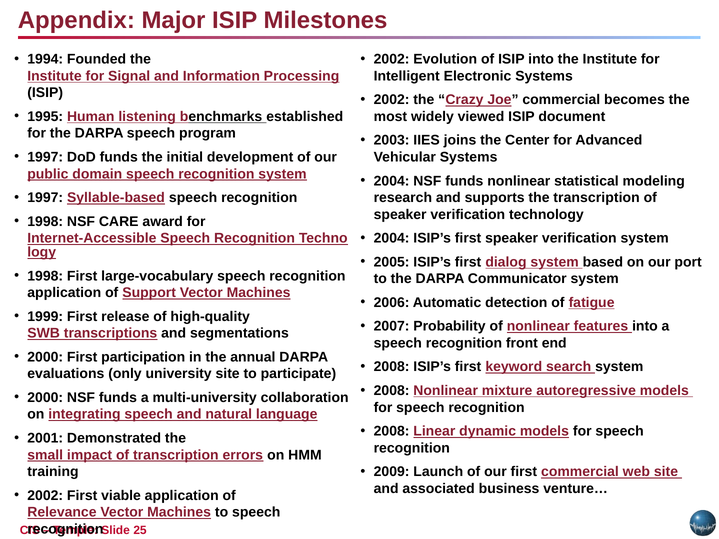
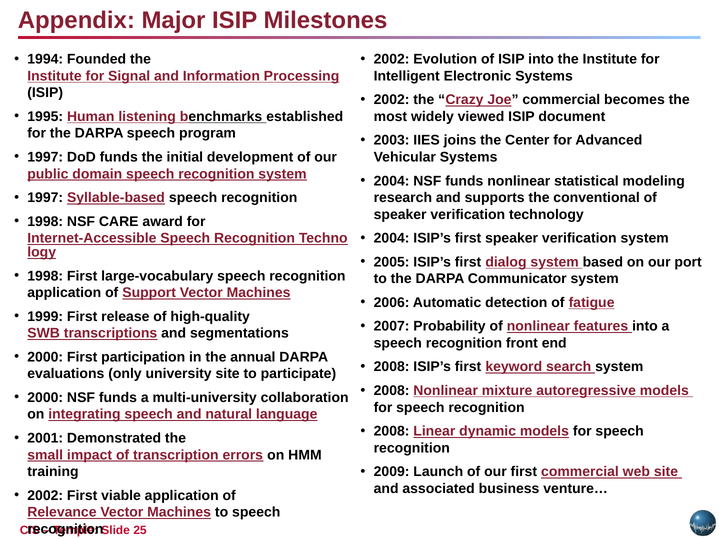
the transcription: transcription -> conventional
